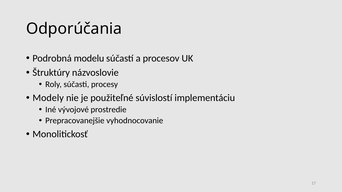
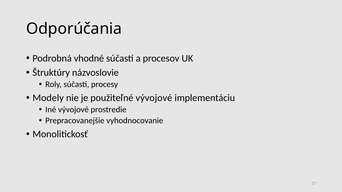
modelu: modelu -> vhodné
použiteľné súvislostí: súvislostí -> vývojové
